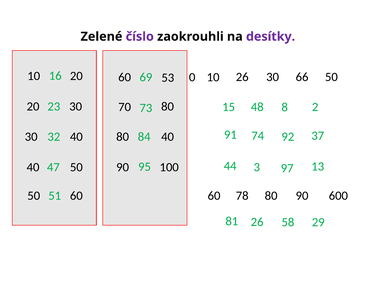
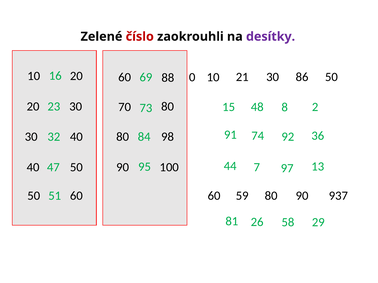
číslo colour: purple -> red
53: 53 -> 88
10 26: 26 -> 21
66: 66 -> 86
37: 37 -> 36
80 40: 40 -> 98
3: 3 -> 7
78: 78 -> 59
600: 600 -> 937
